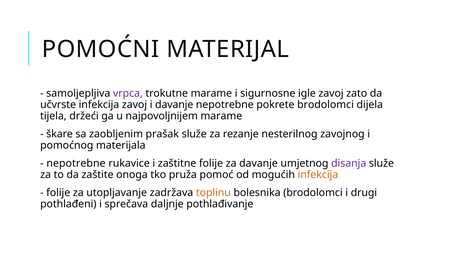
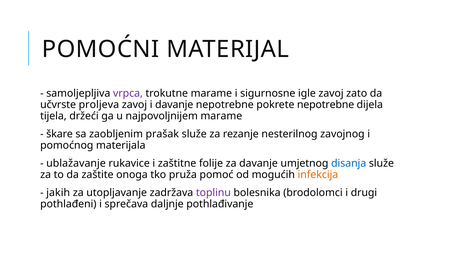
učvrste infekcija: infekcija -> proljeva
pokrete brodolomci: brodolomci -> nepotrebne
nepotrebne at (76, 163): nepotrebne -> ublažavanje
disanja colour: purple -> blue
folije at (58, 193): folije -> jakih
toplinu colour: orange -> purple
